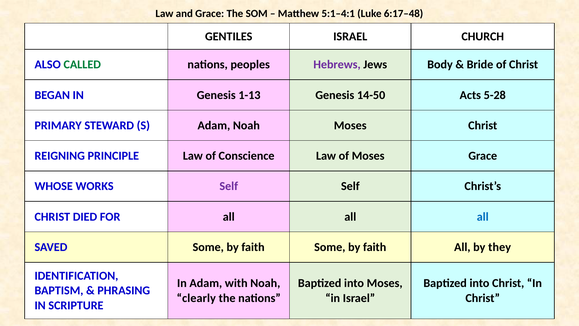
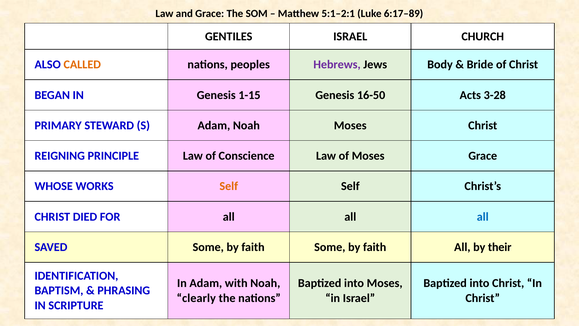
5:1–4:1: 5:1–4:1 -> 5:1–2:1
6:17–48: 6:17–48 -> 6:17–89
CALLED colour: green -> orange
1-13: 1-13 -> 1-15
14-50: 14-50 -> 16-50
5-28: 5-28 -> 3-28
Self at (229, 186) colour: purple -> orange
they: they -> their
